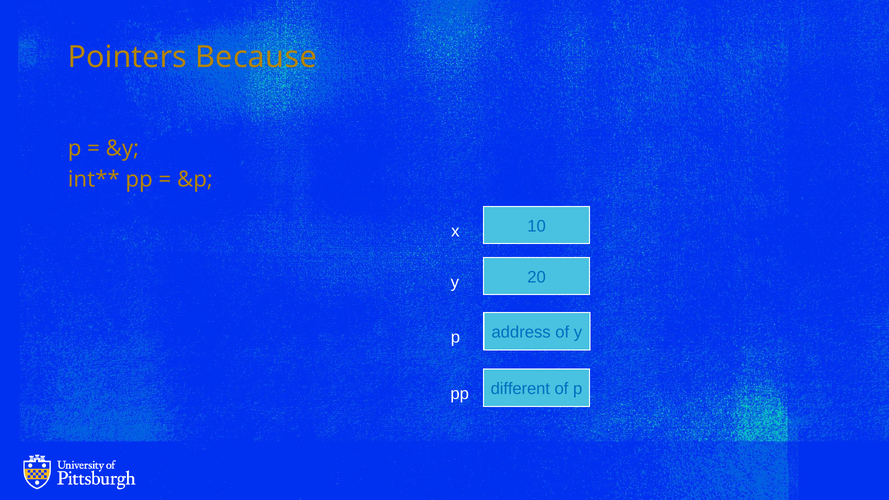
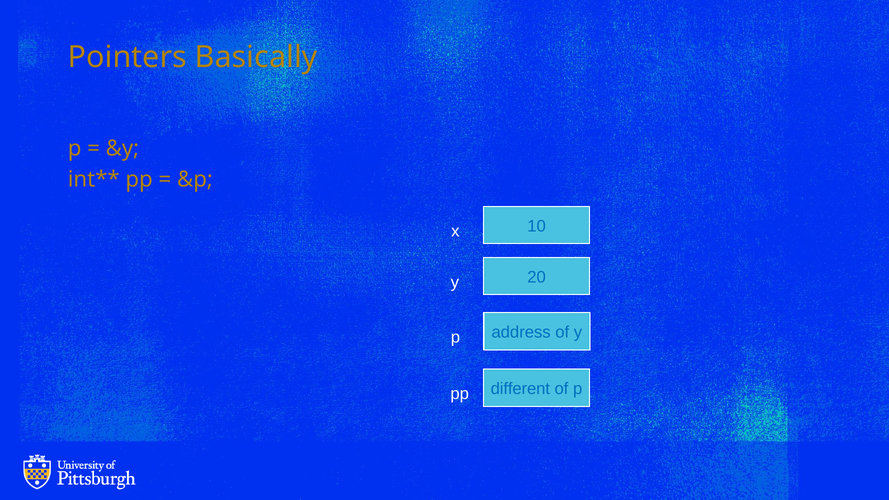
Because: Because -> Basically
